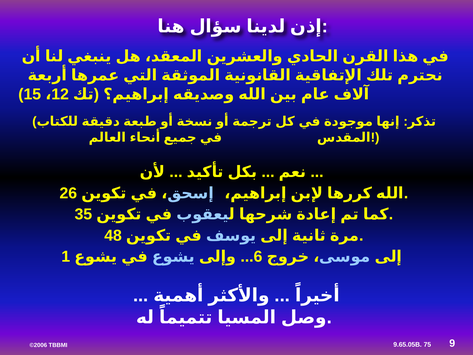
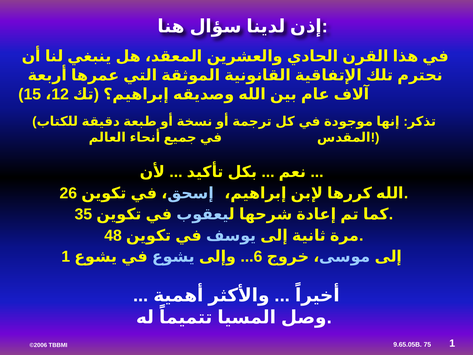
75 9: 9 -> 1
